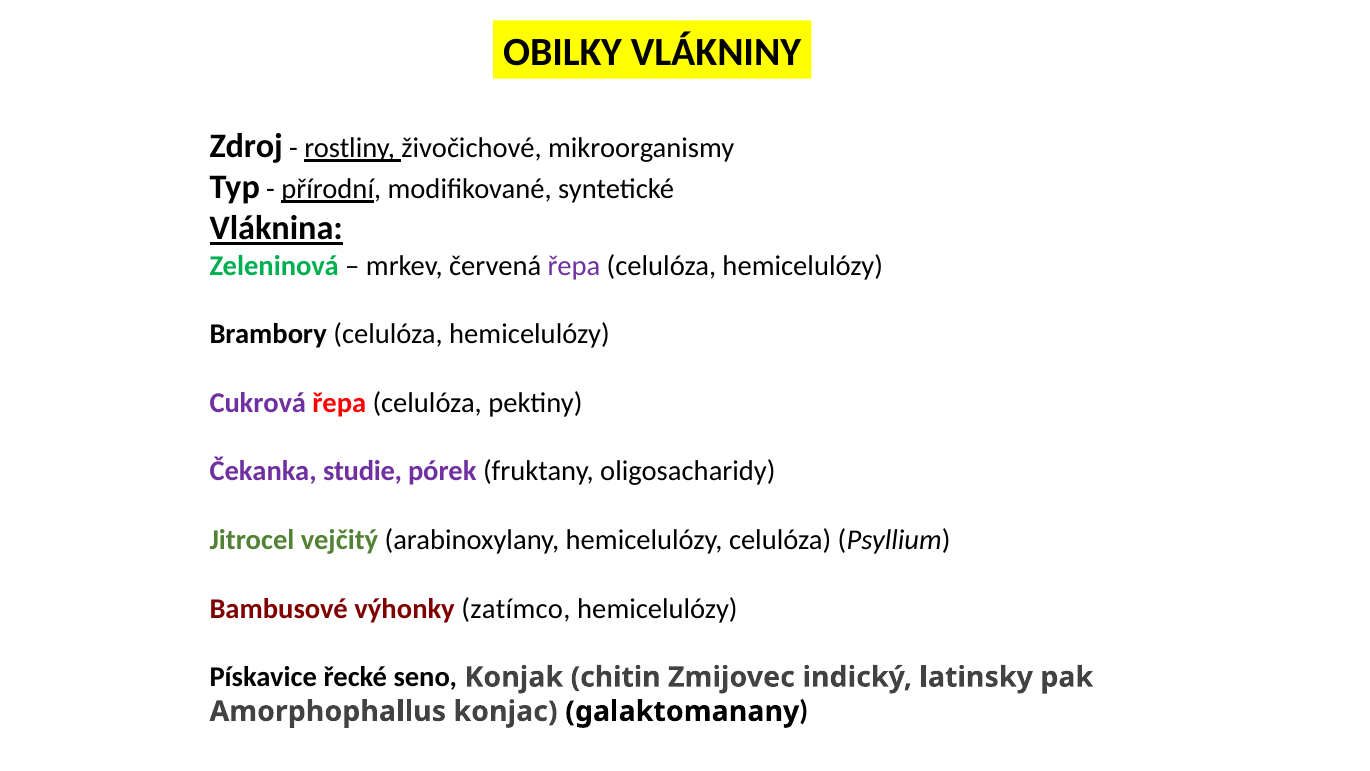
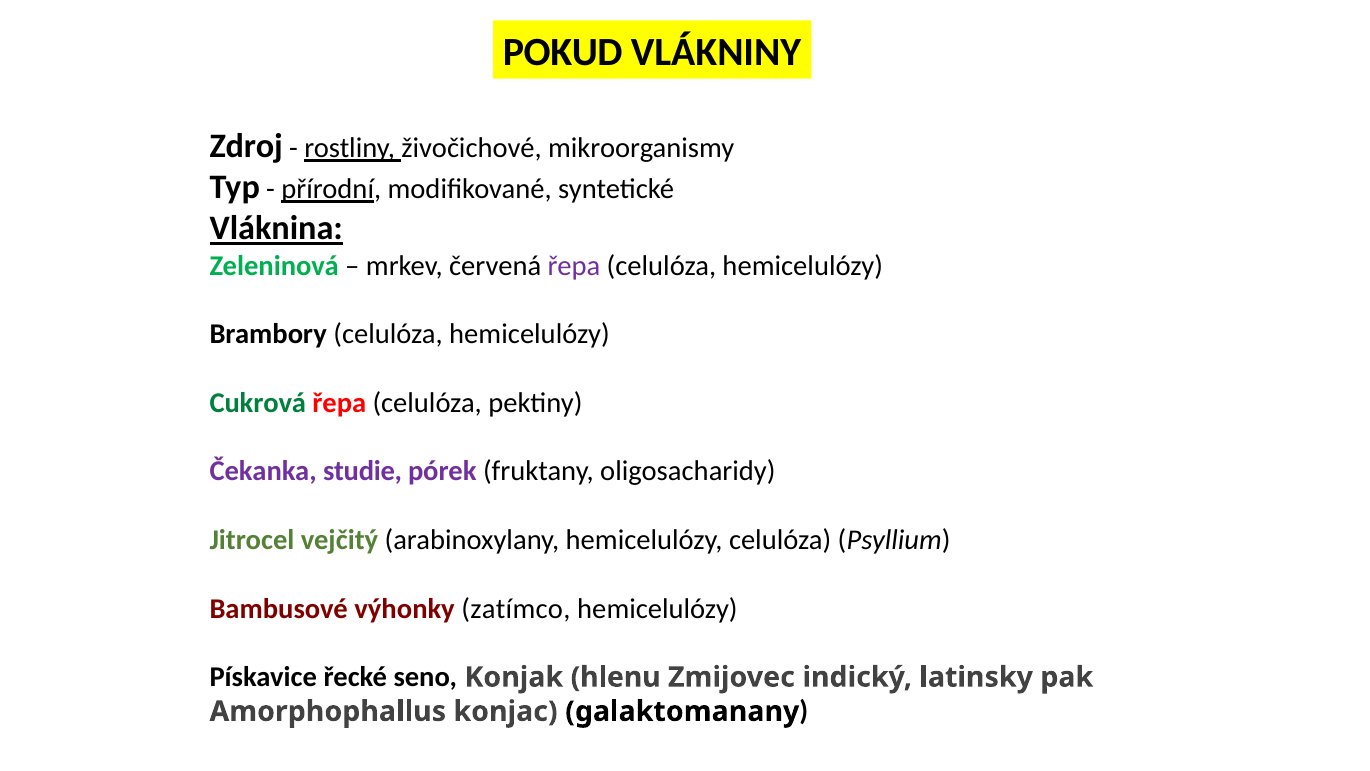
OBILKY: OBILKY -> POKUD
Cukrová colour: purple -> green
chitin: chitin -> hlenu
